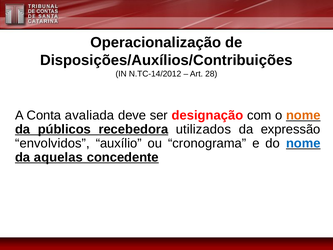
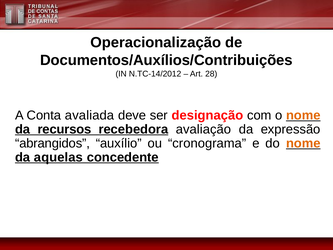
Disposições/Auxílios/Contribuições: Disposições/Auxílios/Contribuições -> Documentos/Auxílios/Contribuições
públicos: públicos -> recursos
utilizados: utilizados -> avaliação
envolvidos: envolvidos -> abrangidos
nome at (303, 143) colour: blue -> orange
